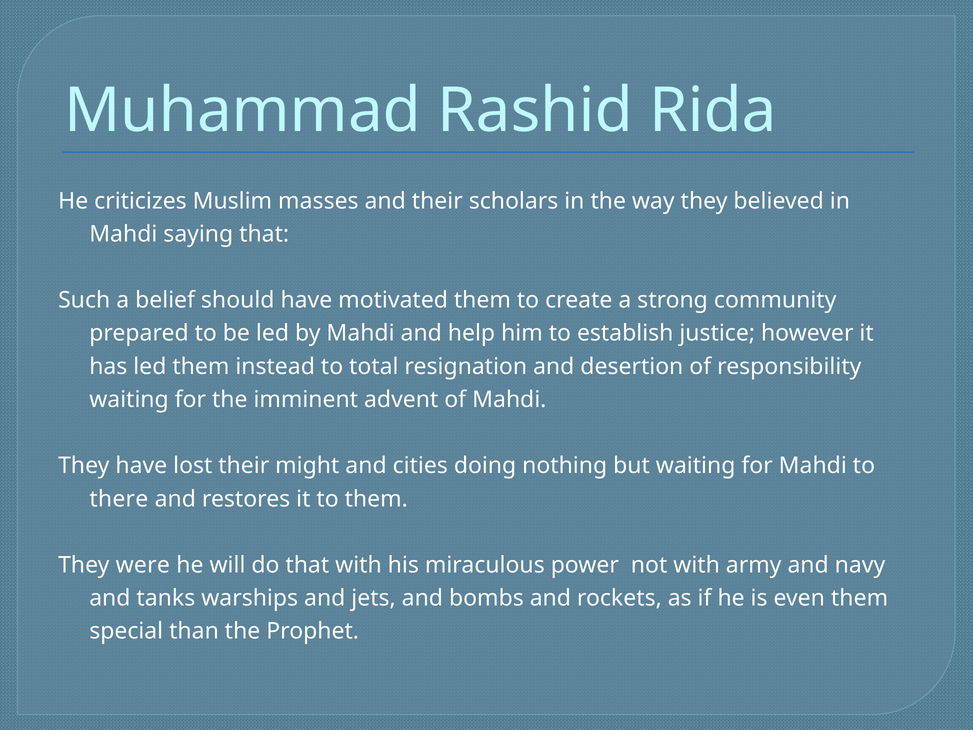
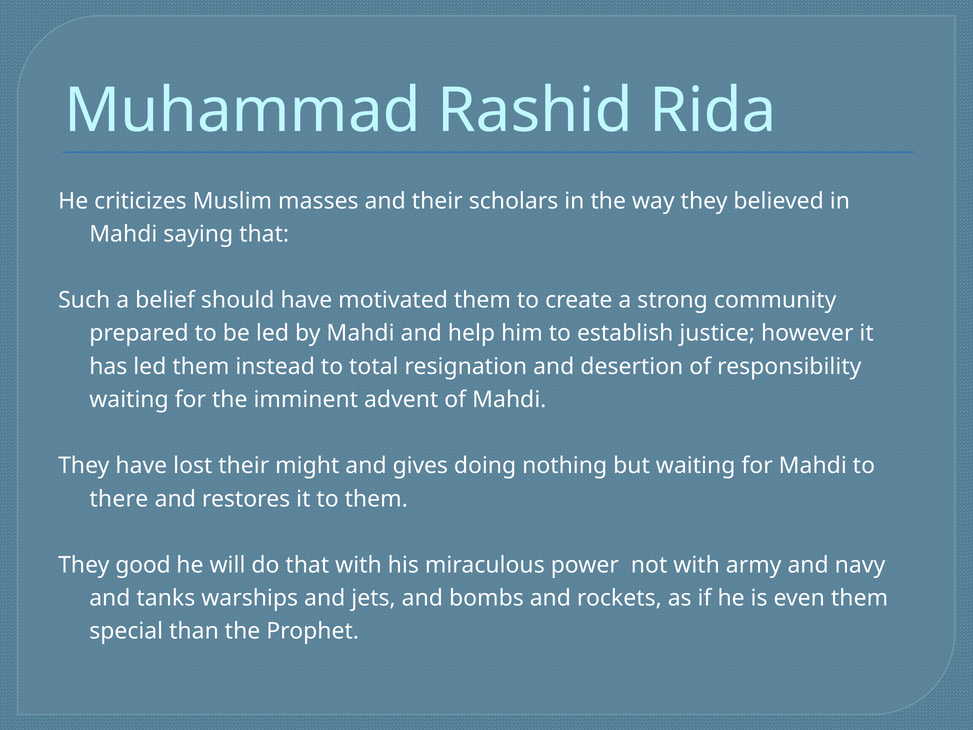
cities: cities -> gives
were: were -> good
